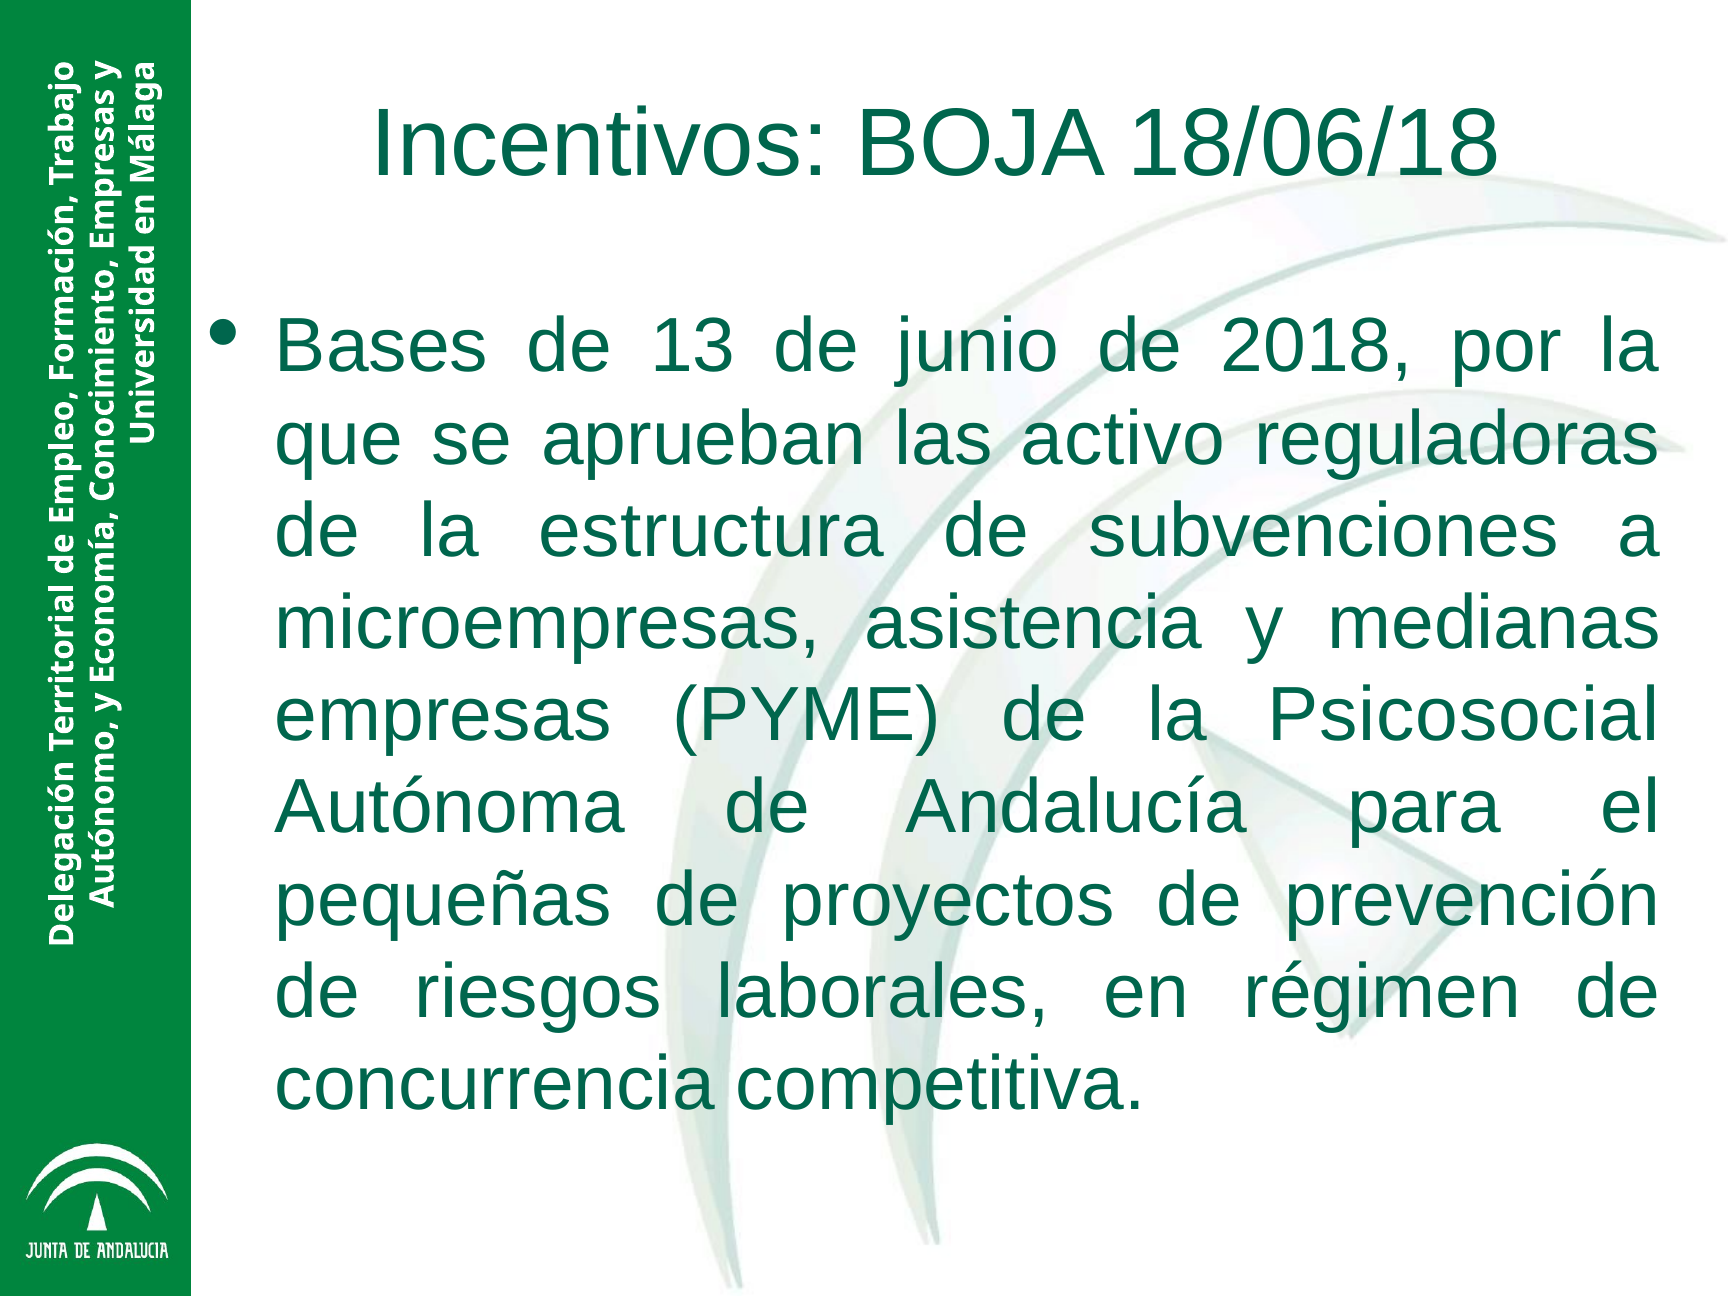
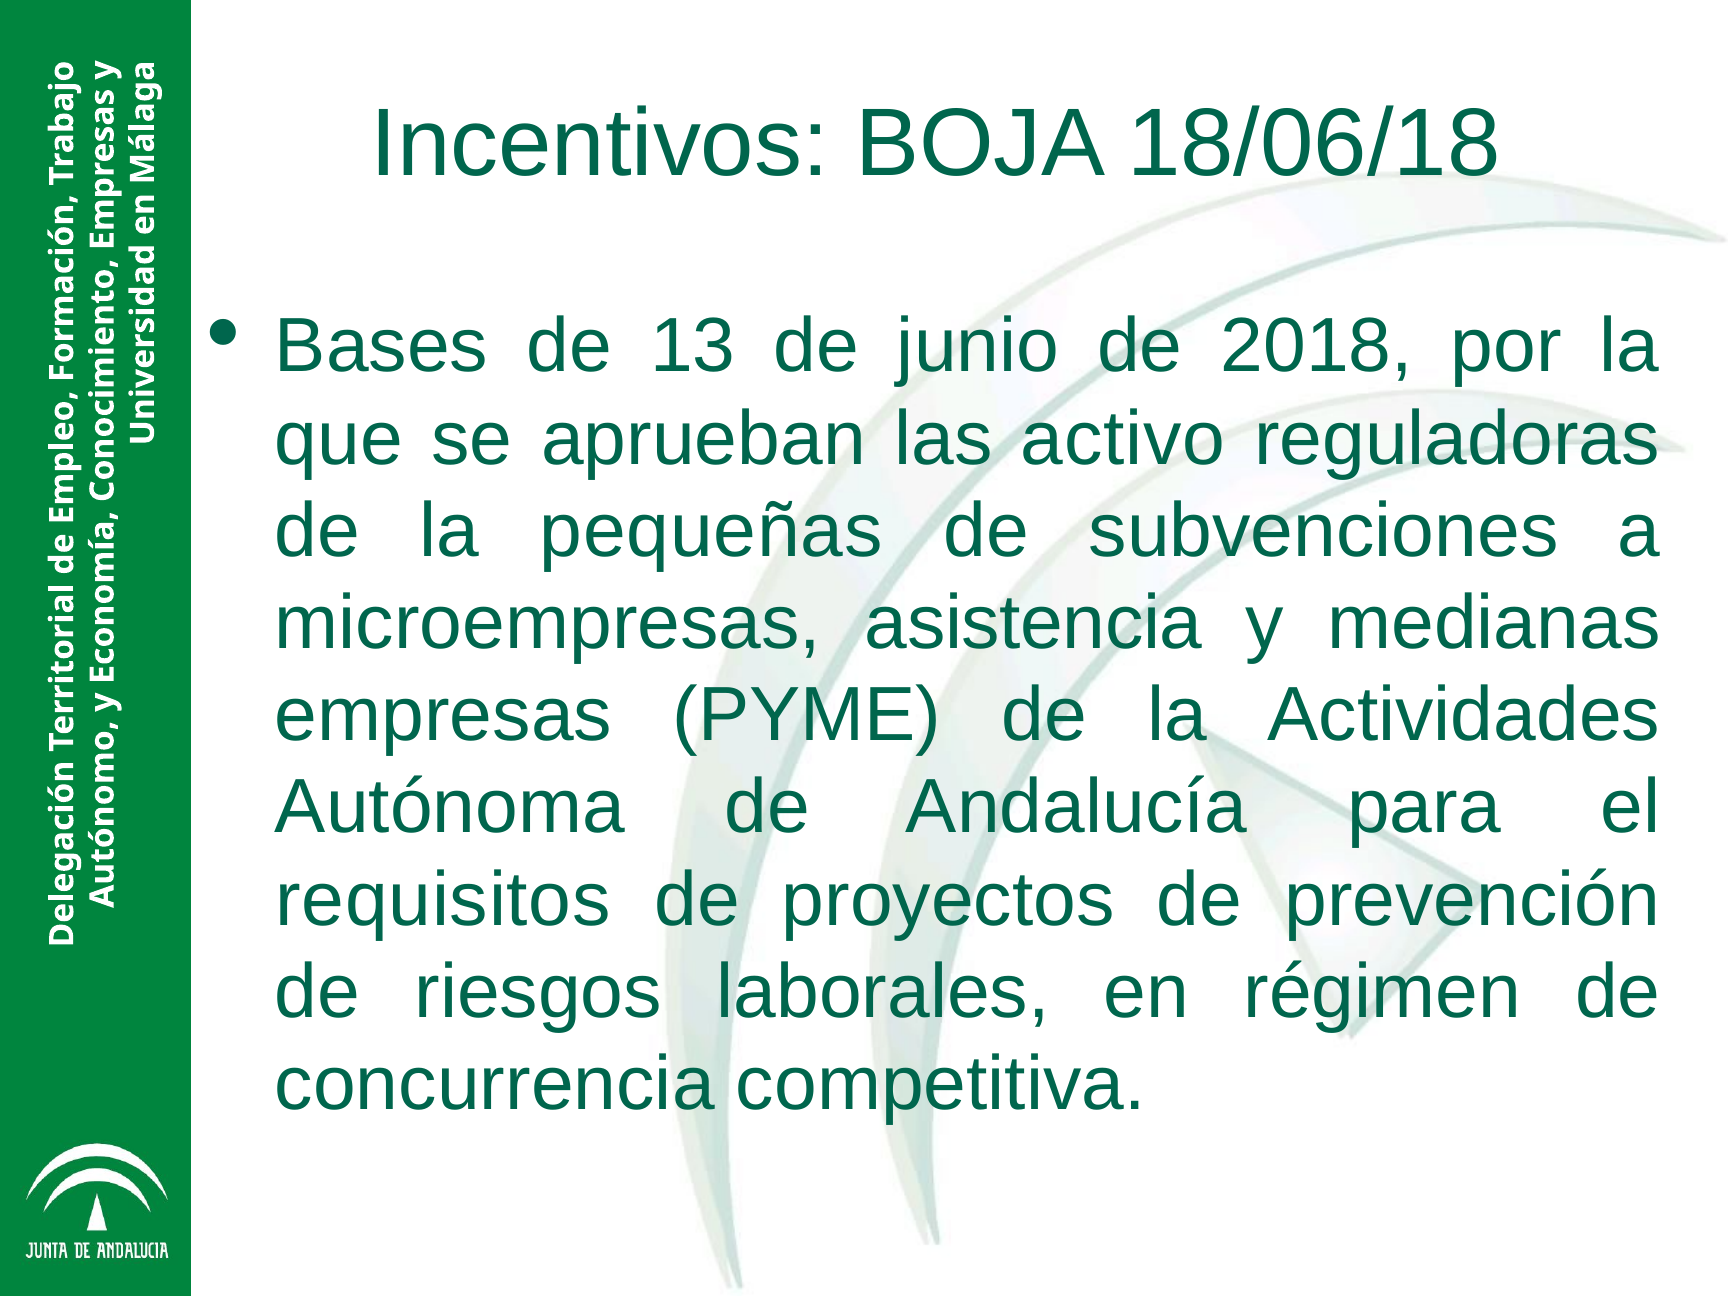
estructura: estructura -> pequeñas
Psicosocial: Psicosocial -> Actividades
pequeñas: pequeñas -> requisitos
